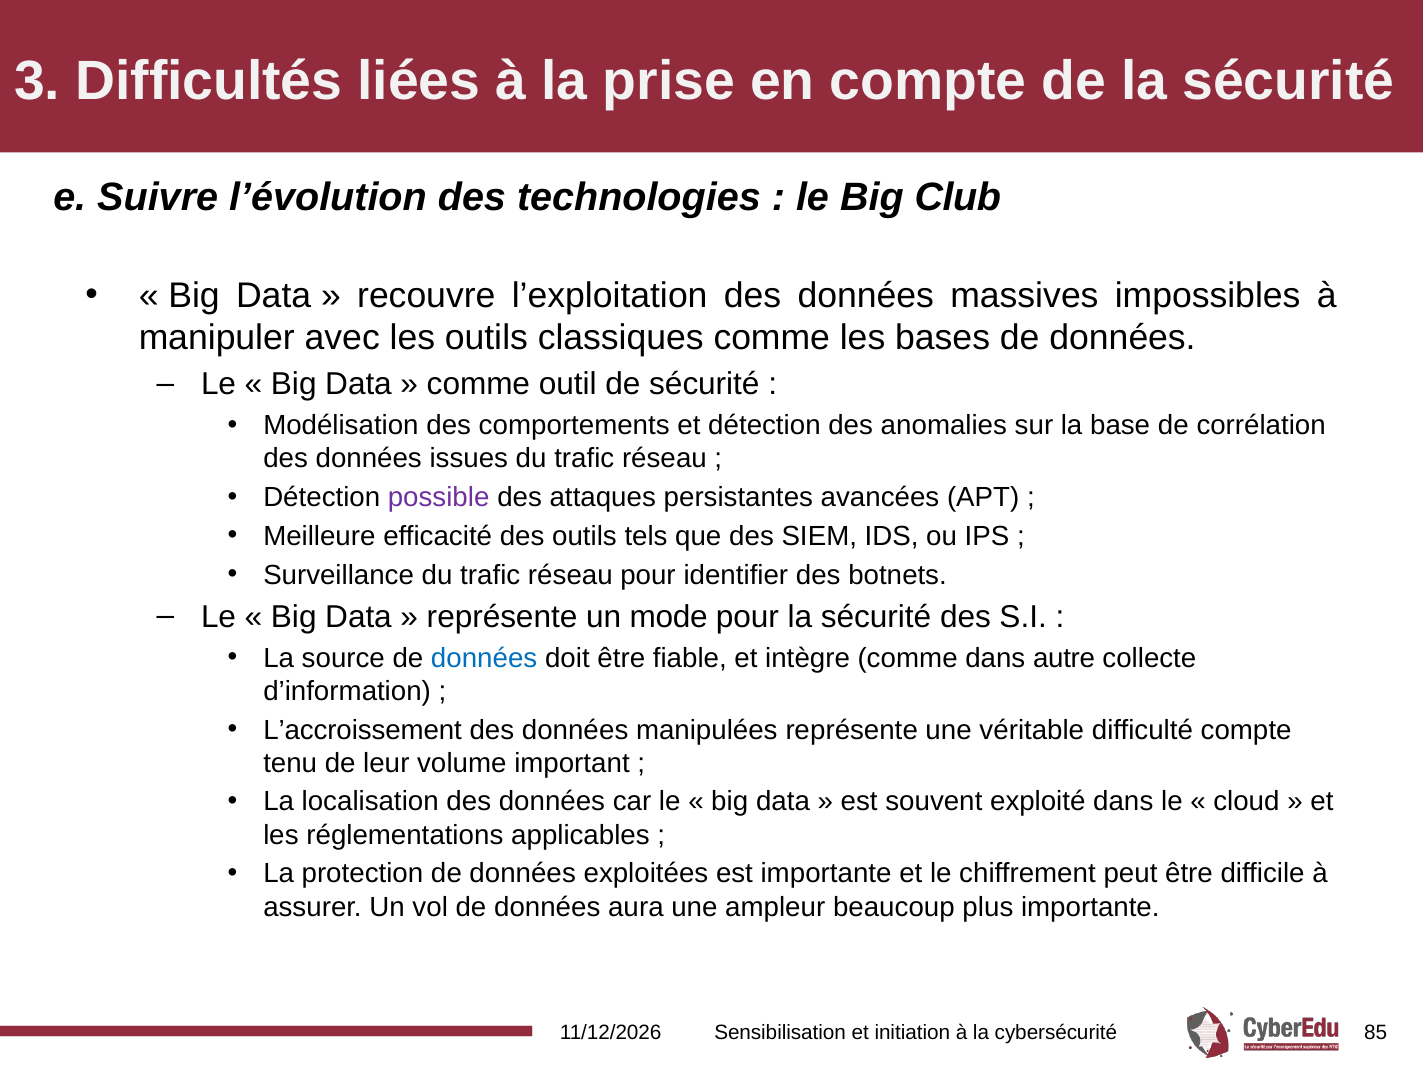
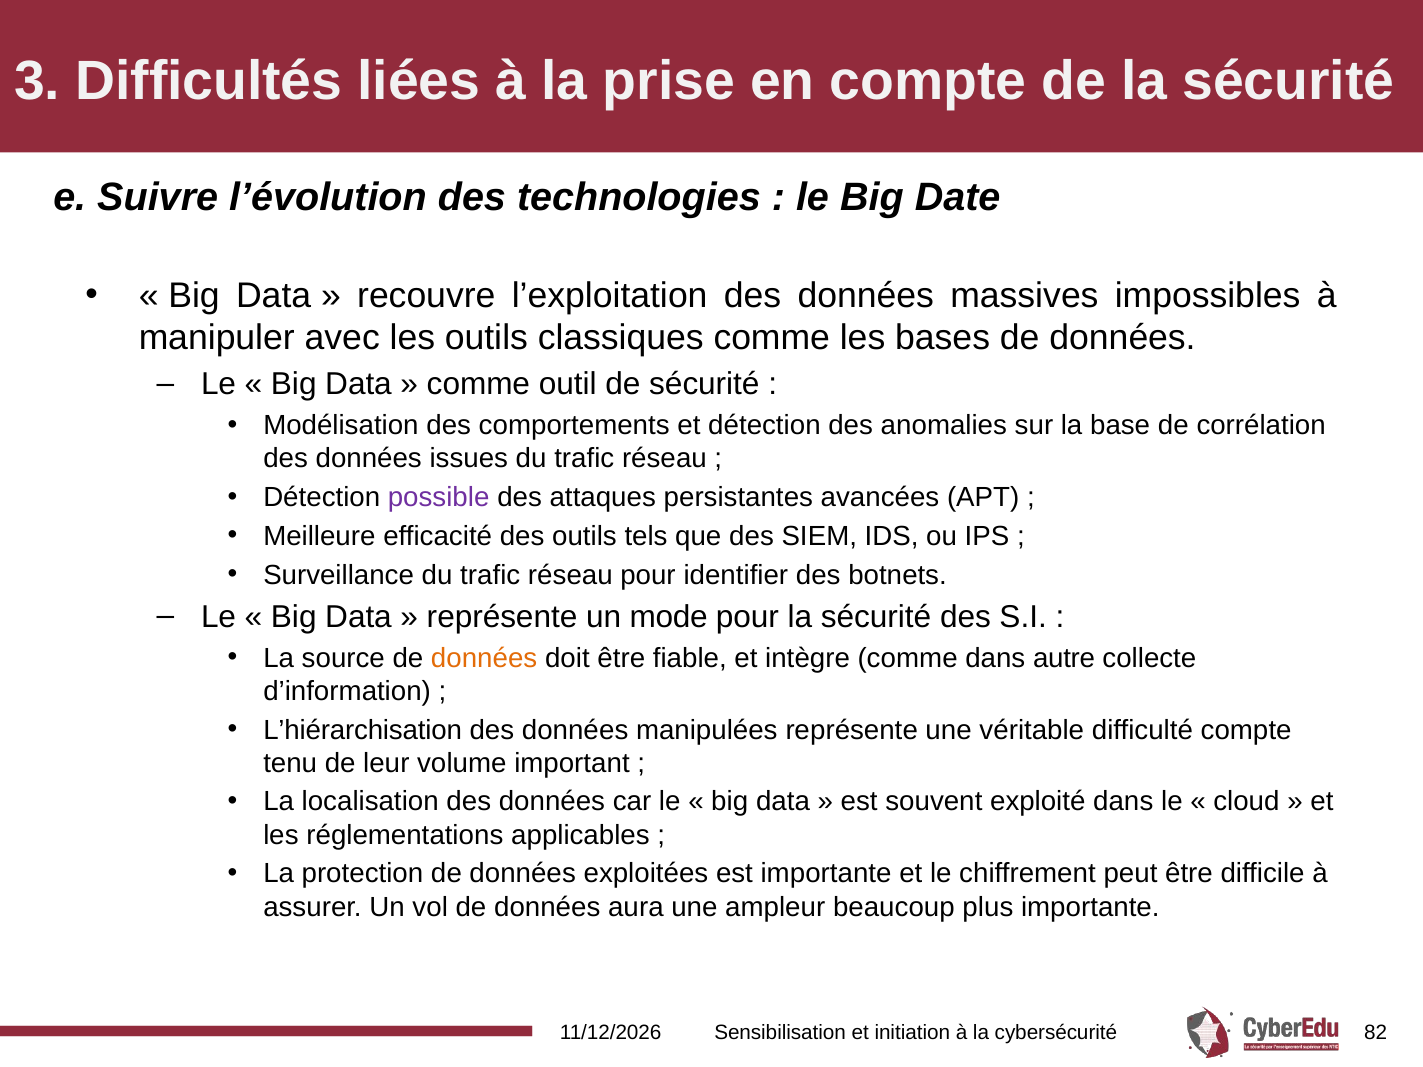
Club: Club -> Date
données at (484, 658) colour: blue -> orange
L’accroissement: L’accroissement -> L’hiérarchisation
85: 85 -> 82
